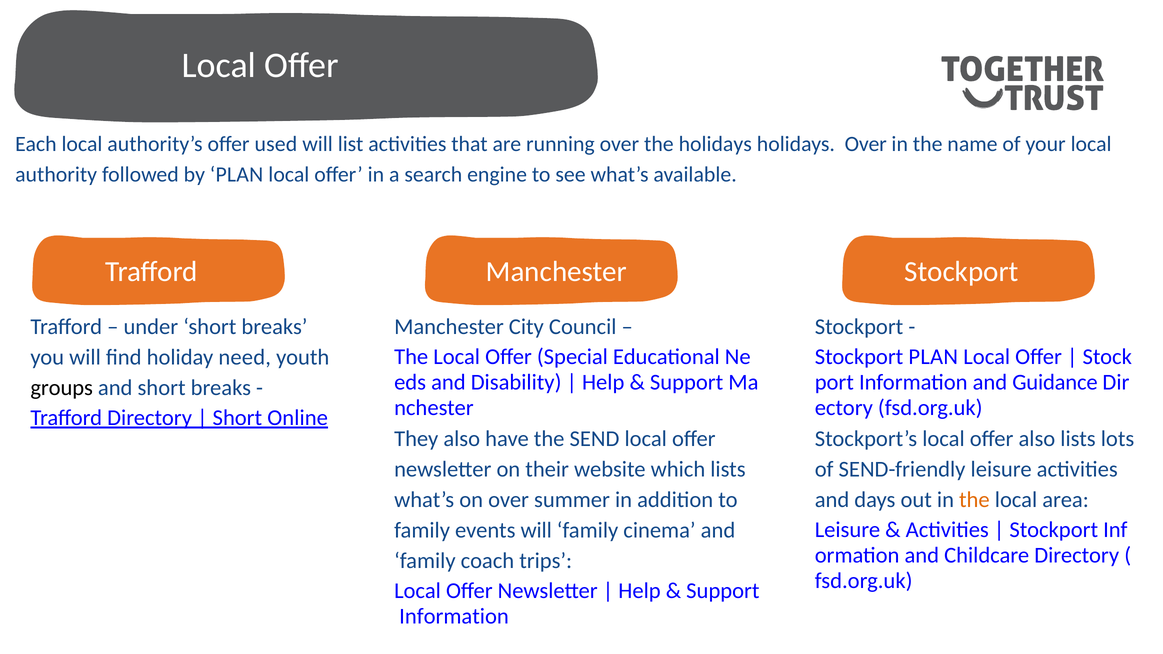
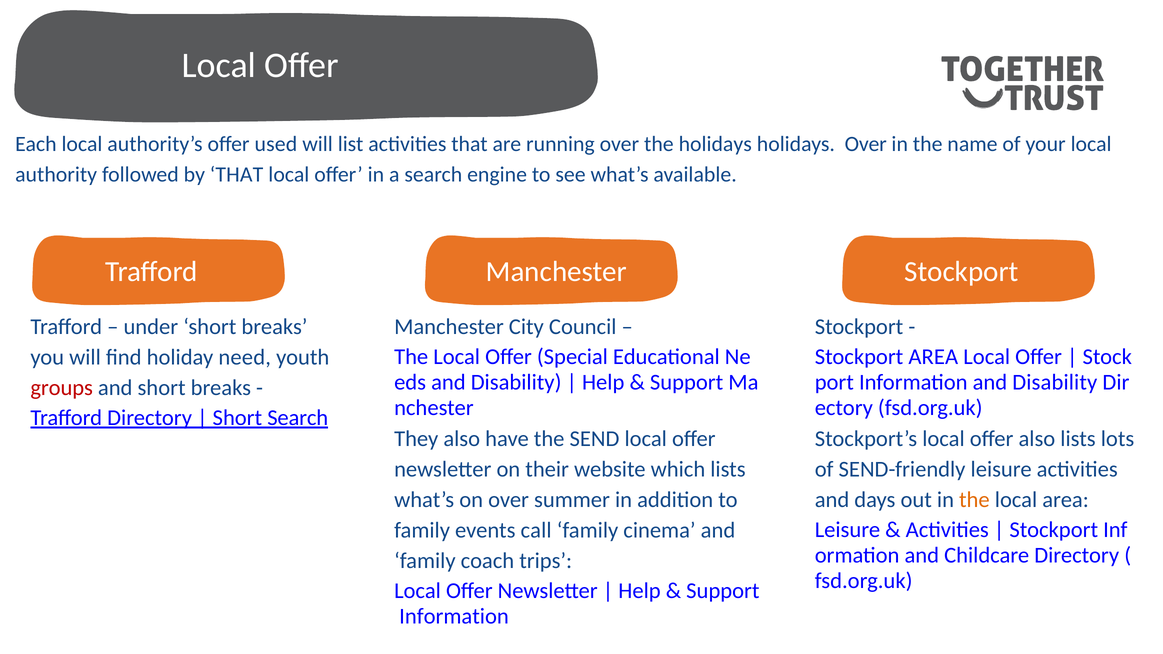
by PLAN: PLAN -> THAT
Stockport PLAN: PLAN -> AREA
Information and Guidance: Guidance -> Disability
groups colour: black -> red
Short Online: Online -> Search
events will: will -> call
